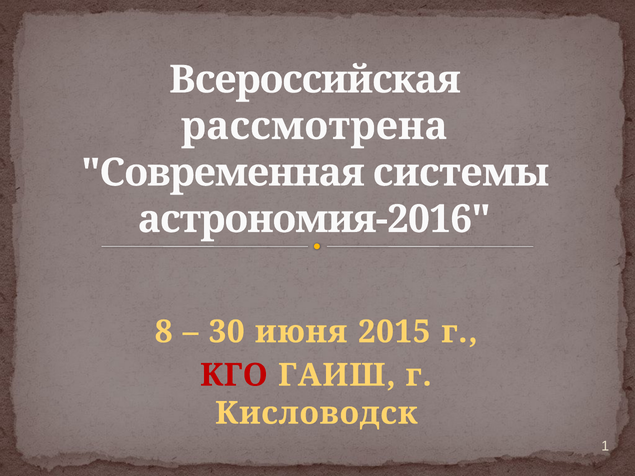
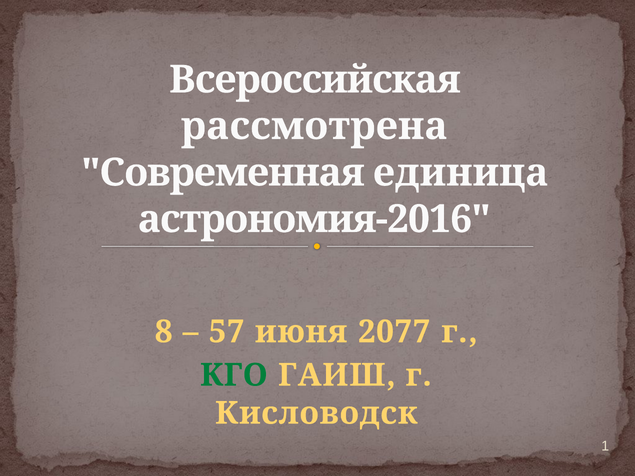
системы: системы -> единица
30: 30 -> 57
2015: 2015 -> 2077
КГО colour: red -> green
